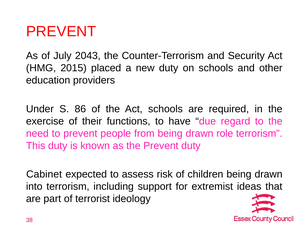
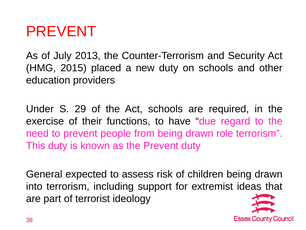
2043: 2043 -> 2013
86: 86 -> 29
Cabinet: Cabinet -> General
